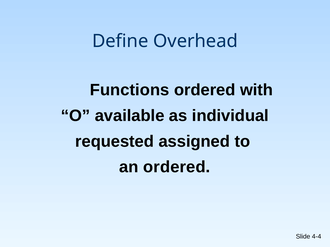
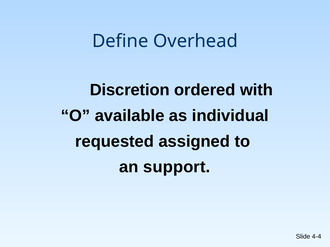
Functions: Functions -> Discretion
an ordered: ordered -> support
